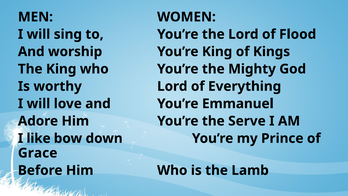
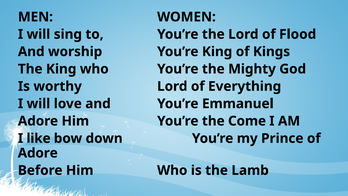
Serve: Serve -> Come
Grace at (38, 153): Grace -> Adore
